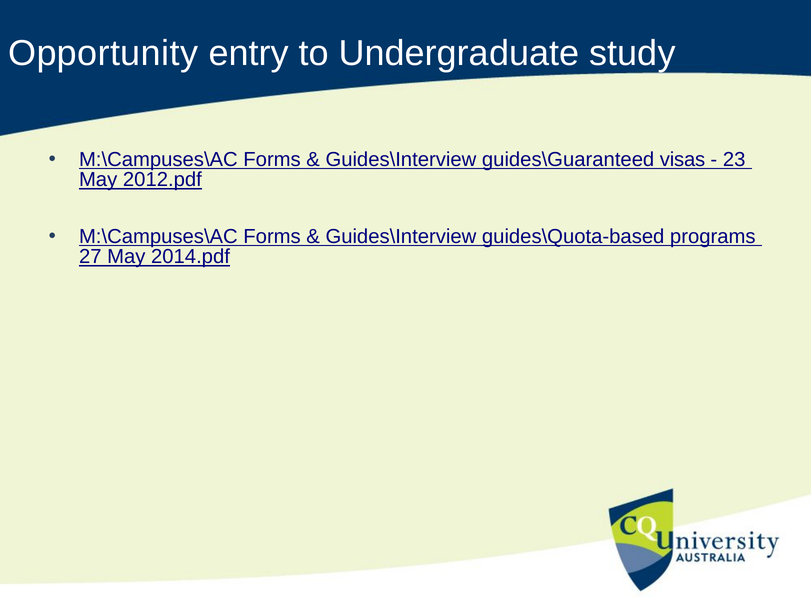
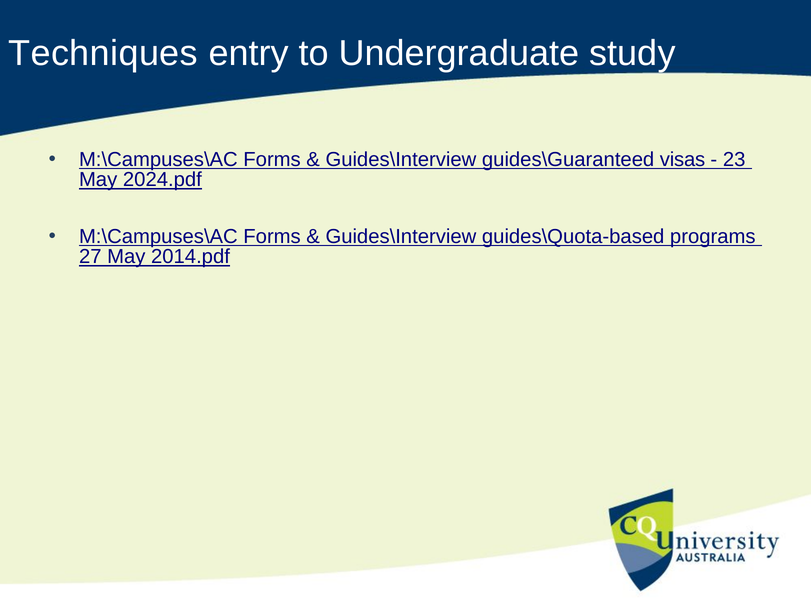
Opportunity: Opportunity -> Techniques
2012.pdf: 2012.pdf -> 2024.pdf
